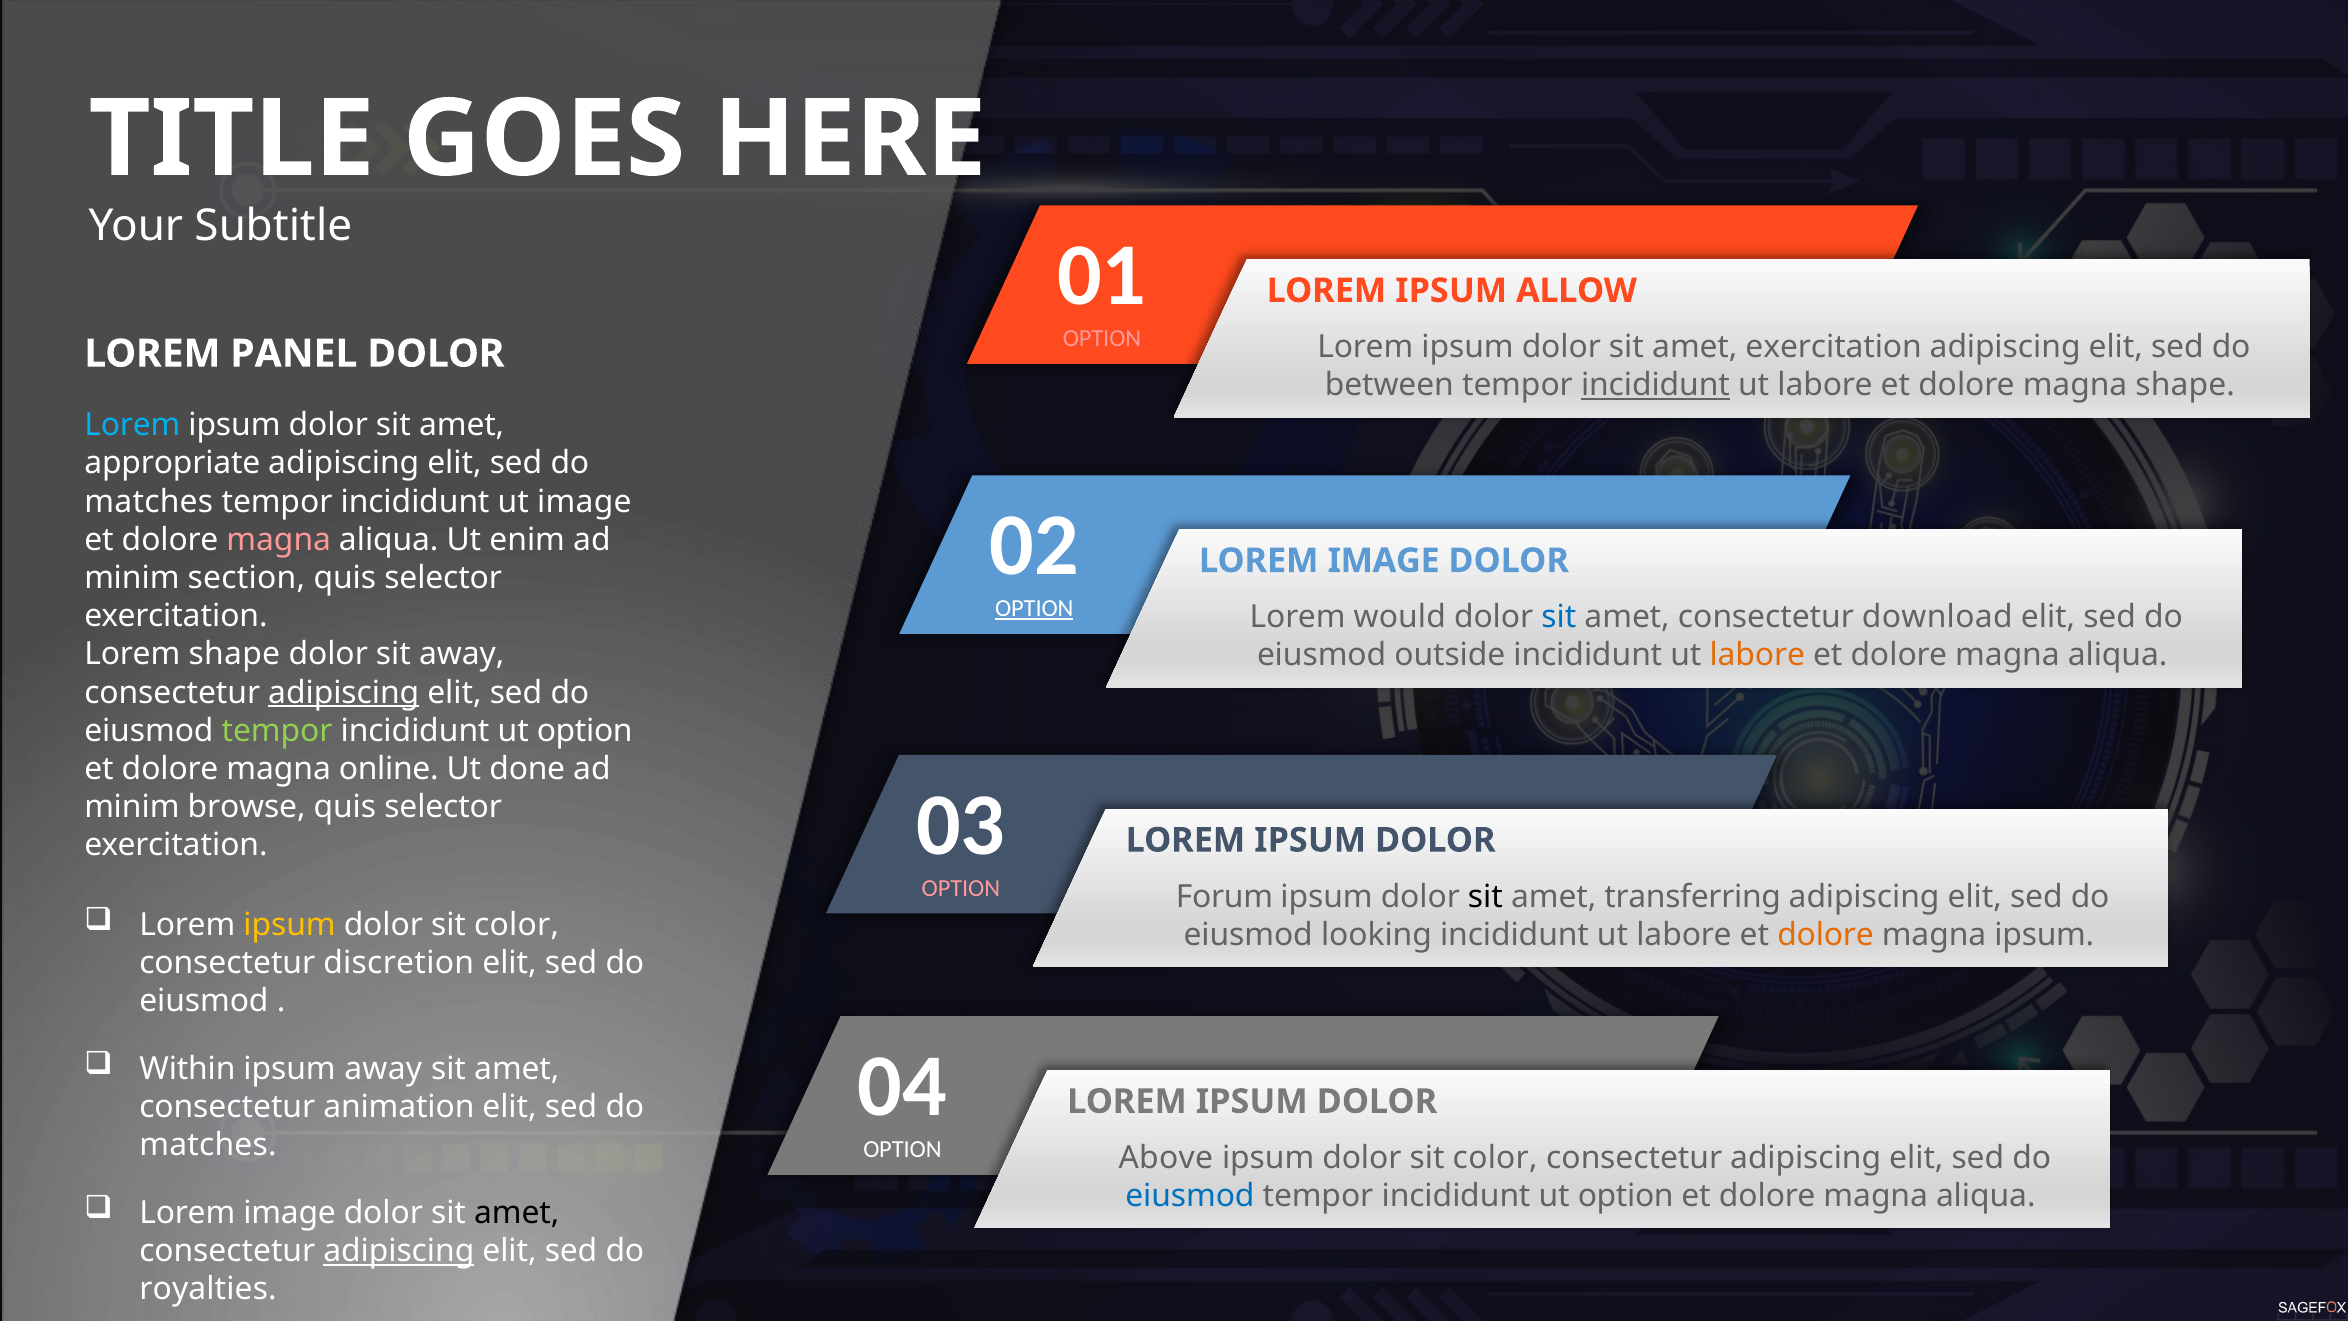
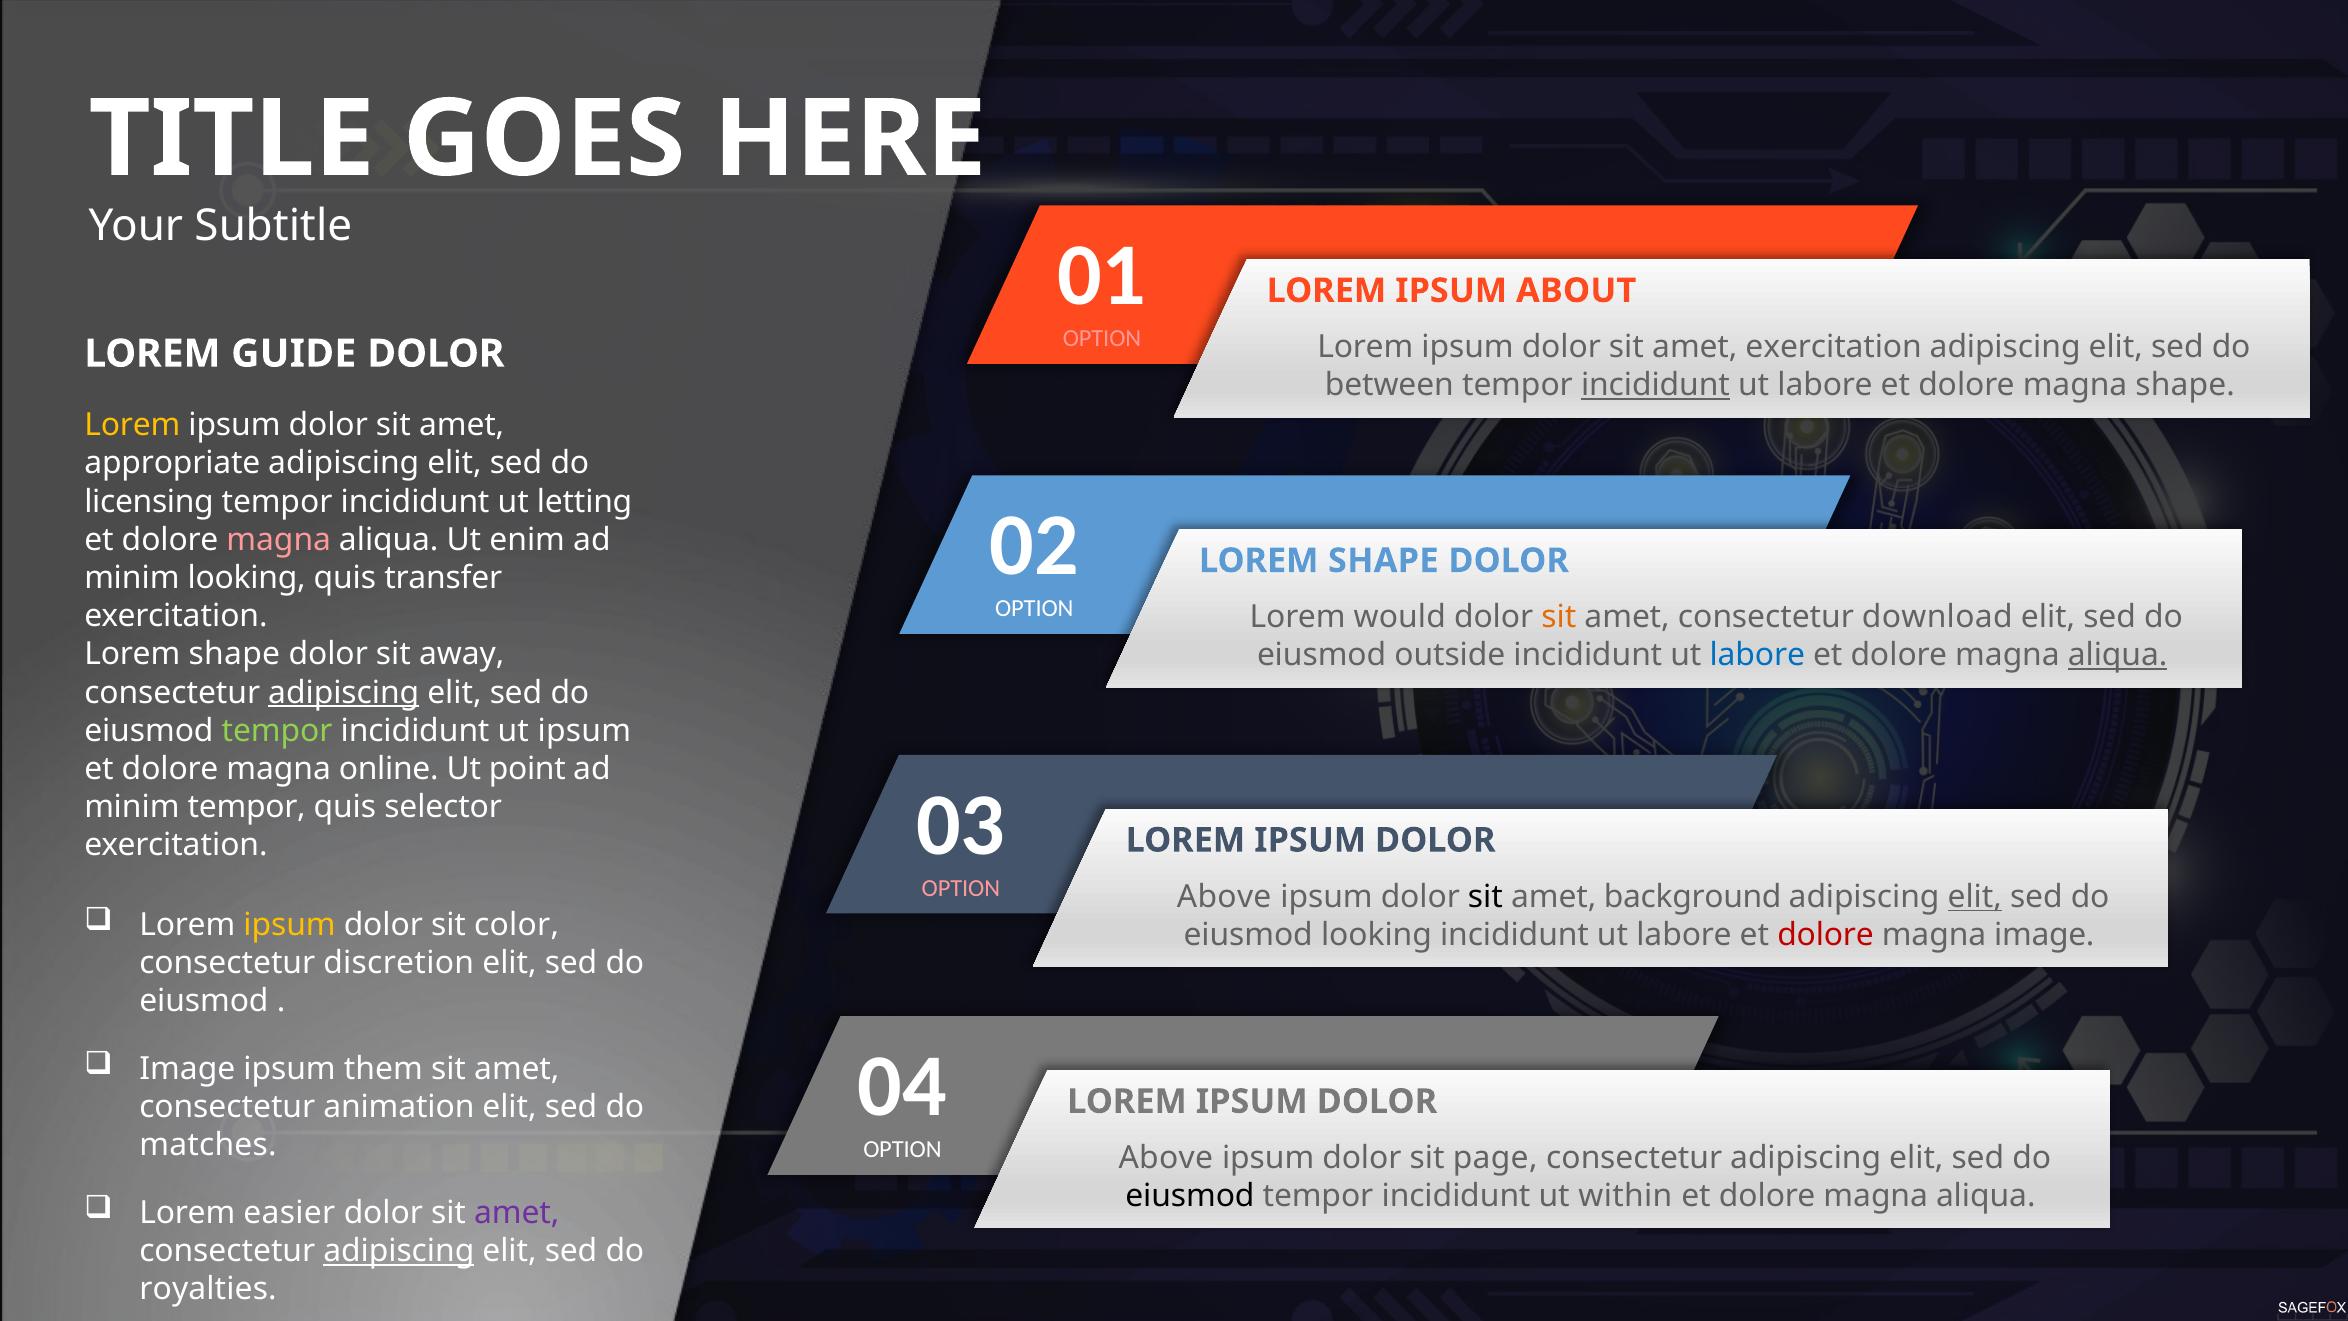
ALLOW: ALLOW -> ABOUT
PANEL: PANEL -> GUIDE
Lorem at (132, 425) colour: light blue -> yellow
matches at (149, 502): matches -> licensing
ut image: image -> letting
IMAGE at (1384, 561): IMAGE -> SHAPE
minim section: section -> looking
selector at (443, 578): selector -> transfer
OPTION at (1034, 608) underline: present -> none
sit at (1559, 617) colour: blue -> orange
labore at (1757, 655) colour: orange -> blue
aliqua at (2118, 655) underline: none -> present
option at (585, 731): option -> ipsum
done: done -> point
minim browse: browse -> tempor
Forum at (1224, 897): Forum -> Above
transferring: transferring -> background
elit at (1975, 897) underline: none -> present
dolore at (1826, 935) colour: orange -> red
magna ipsum: ipsum -> image
Within at (187, 1069): Within -> Image
ipsum away: away -> them
color at (1495, 1158): color -> page
eiusmod at (1190, 1196) colour: blue -> black
option at (1626, 1196): option -> within
image at (290, 1213): image -> easier
amet at (517, 1213) colour: black -> purple
